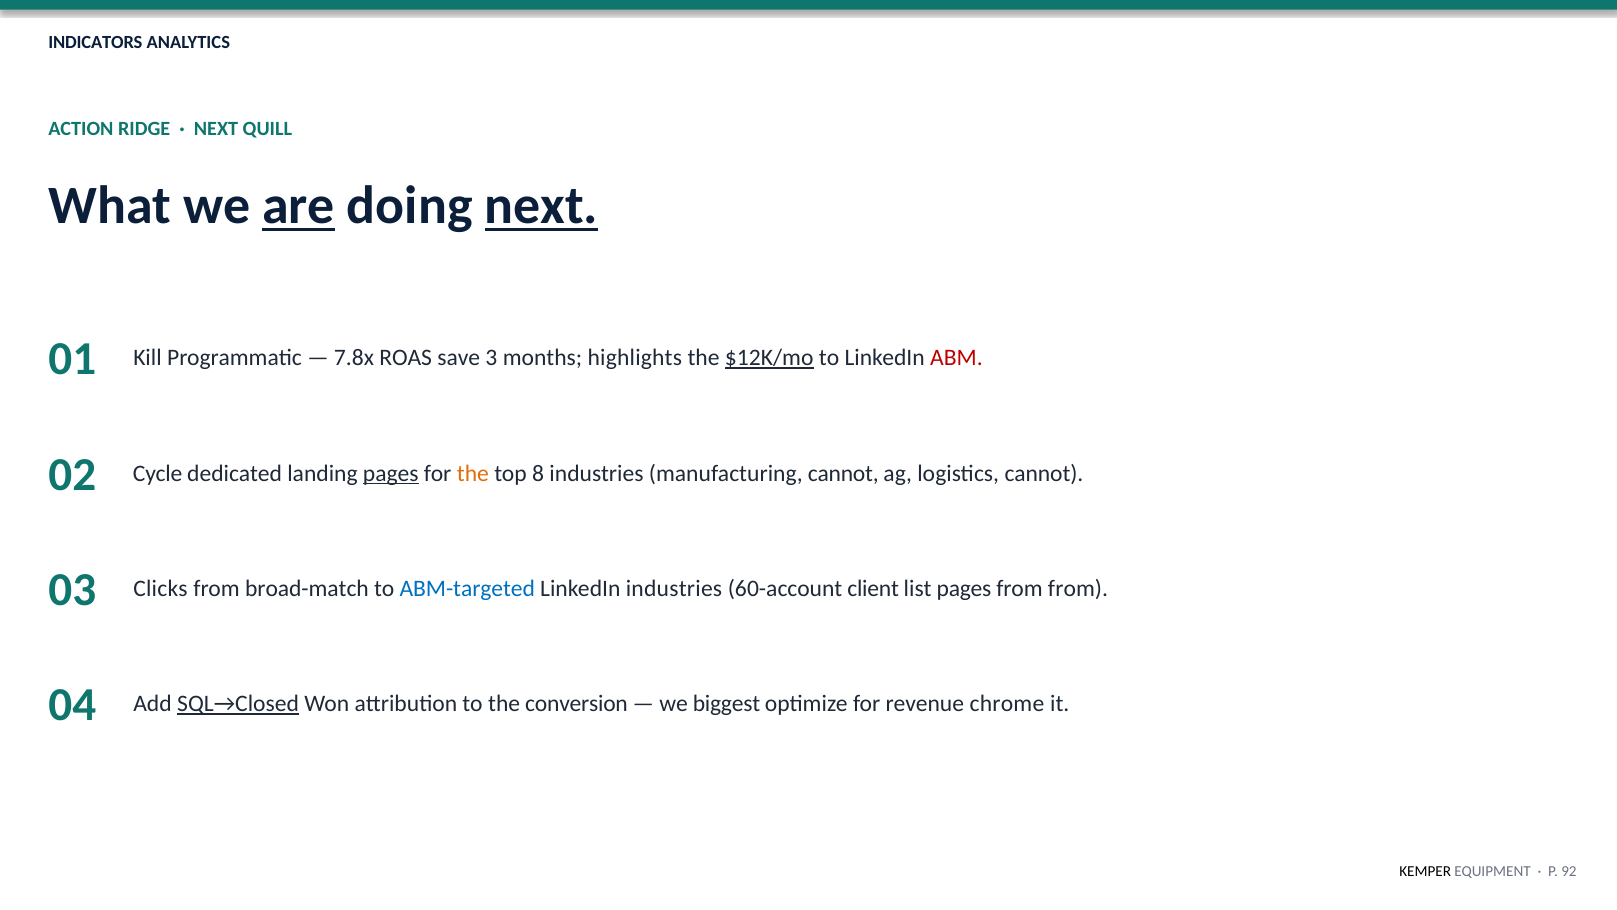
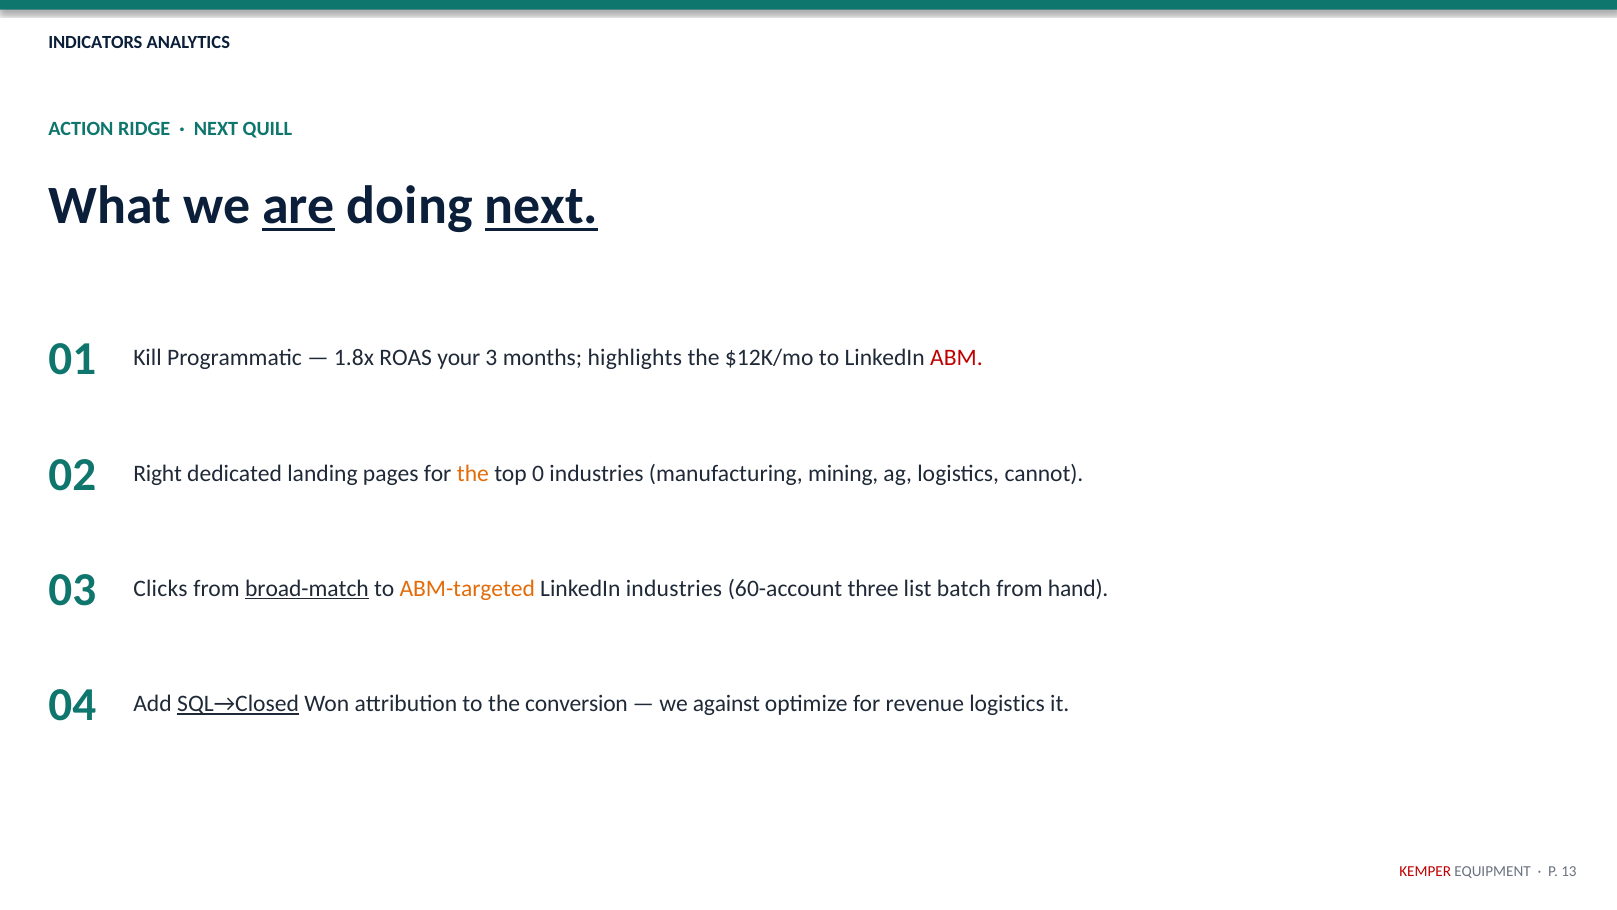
7.8x: 7.8x -> 1.8x
save: save -> your
$12K/mo underline: present -> none
Cycle: Cycle -> Right
pages at (391, 473) underline: present -> none
8: 8 -> 0
manufacturing cannot: cannot -> mining
broad-match underline: none -> present
ABM-targeted colour: blue -> orange
client: client -> three
list pages: pages -> batch
from from: from -> hand
biggest: biggest -> against
revenue chrome: chrome -> logistics
KEMPER colour: black -> red
92: 92 -> 13
